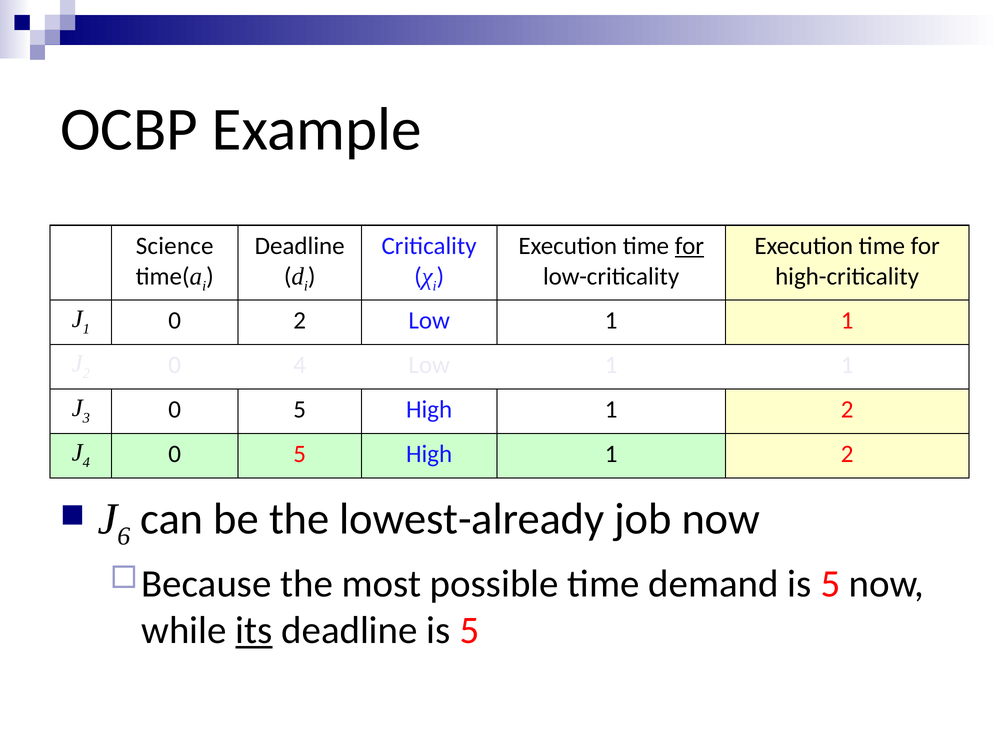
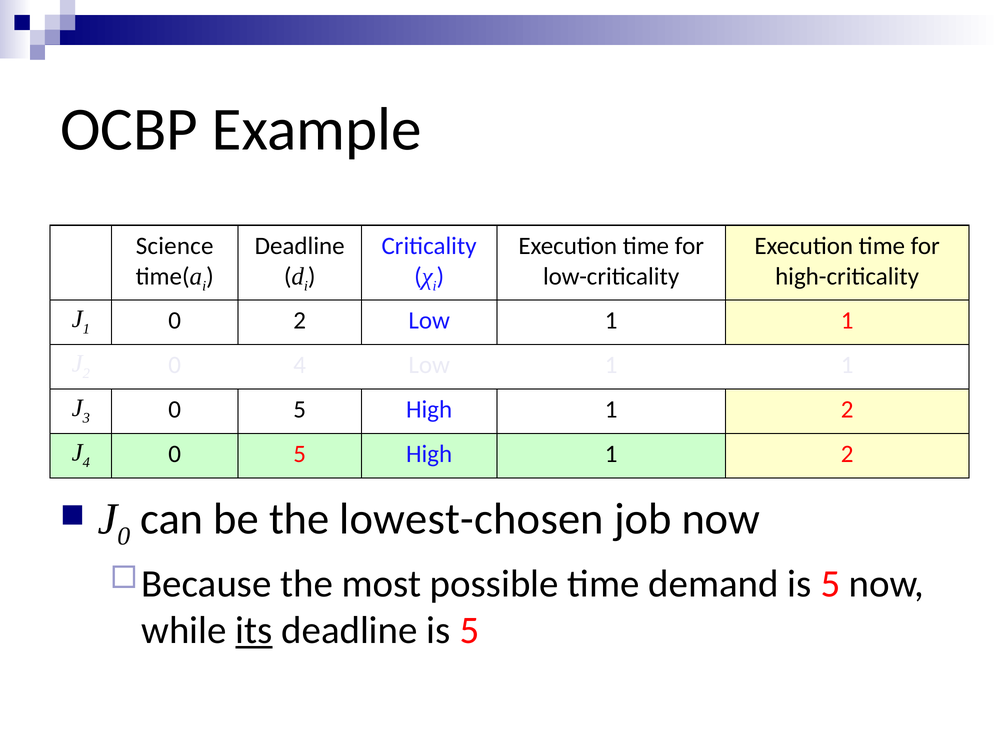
for at (689, 246) underline: present -> none
6 at (124, 536): 6 -> 0
lowest-already: lowest-already -> lowest-chosen
